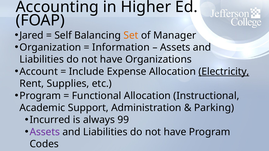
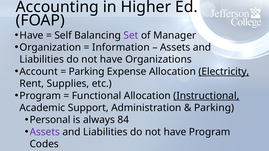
Jared at (32, 35): Jared -> Have
Set colour: orange -> purple
Include at (87, 72): Include -> Parking
Instructional underline: none -> present
Incurred: Incurred -> Personal
99: 99 -> 84
